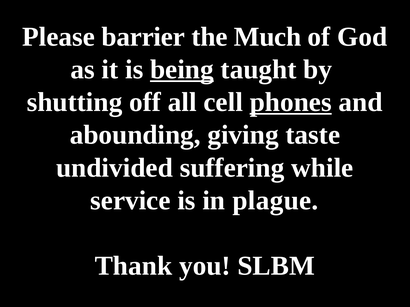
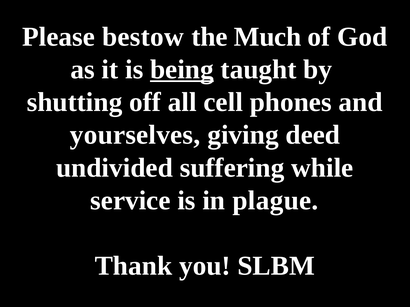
barrier: barrier -> bestow
phones underline: present -> none
abounding: abounding -> yourselves
taste: taste -> deed
